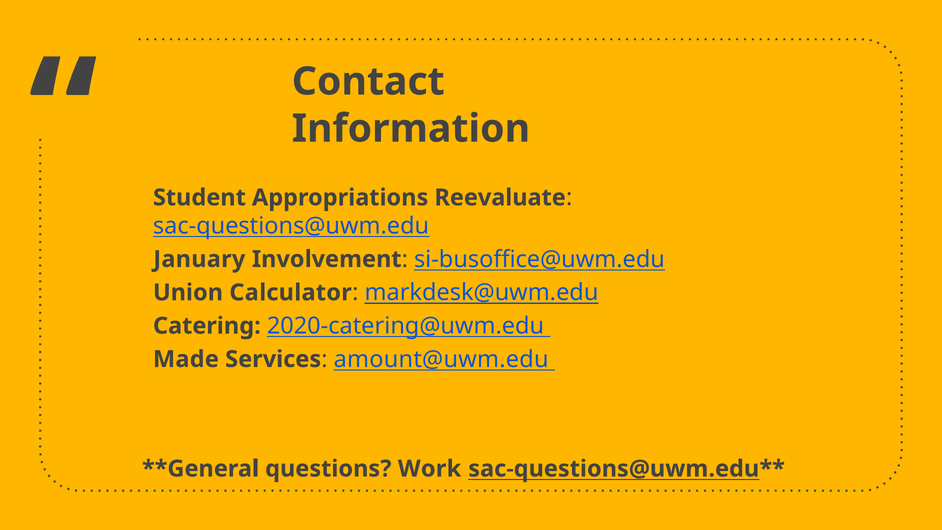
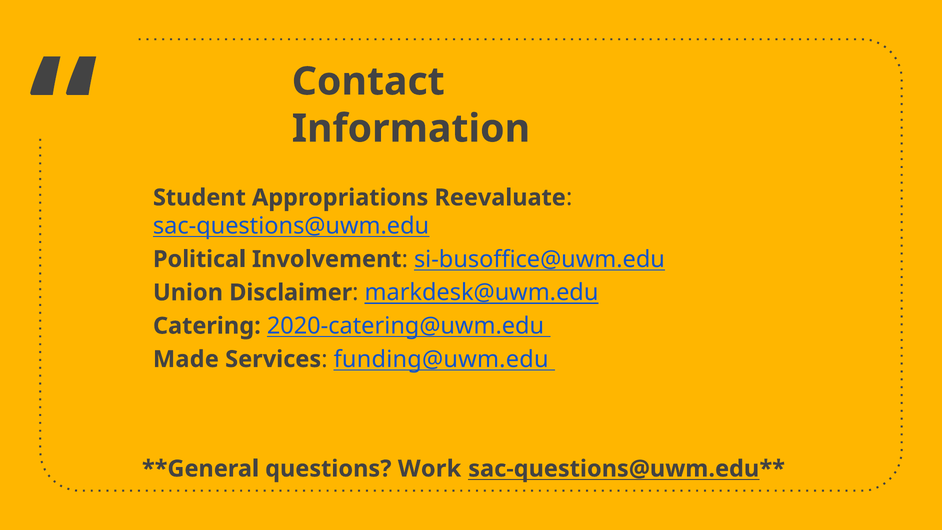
January: January -> Political
Calculator: Calculator -> Disclaimer
amount@uwm.edu: amount@uwm.edu -> funding@uwm.edu
